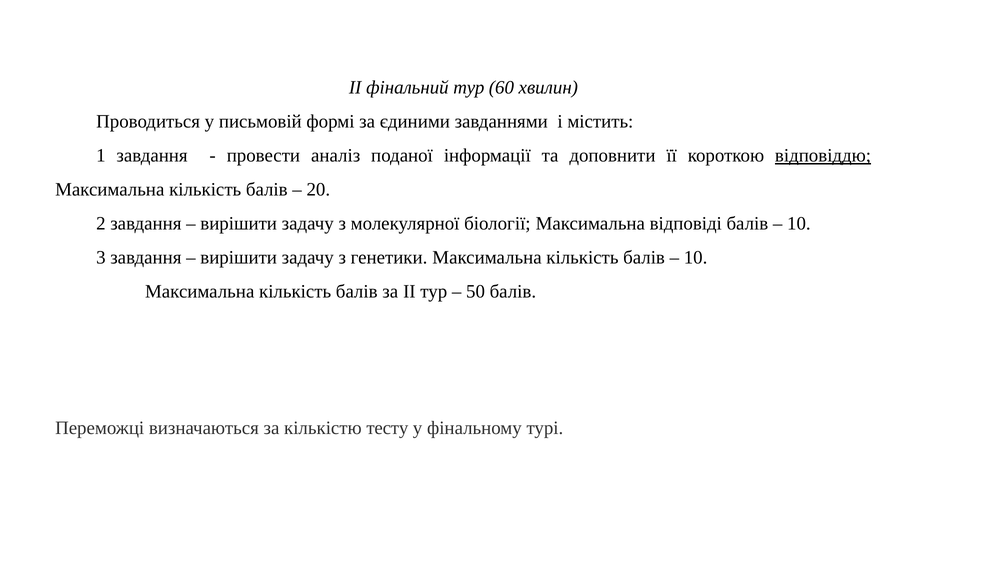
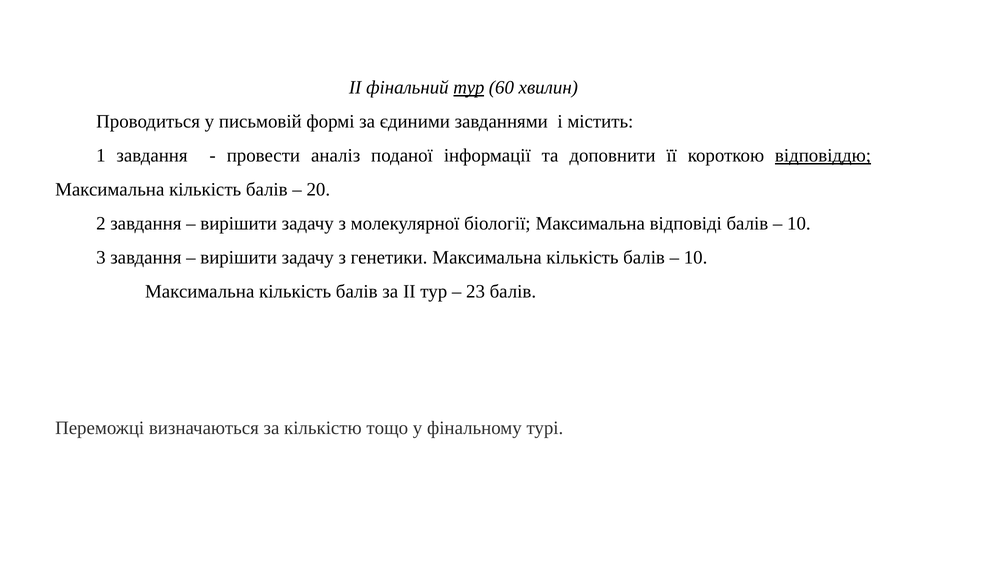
тур at (469, 88) underline: none -> present
50: 50 -> 23
тесту: тесту -> тощо
